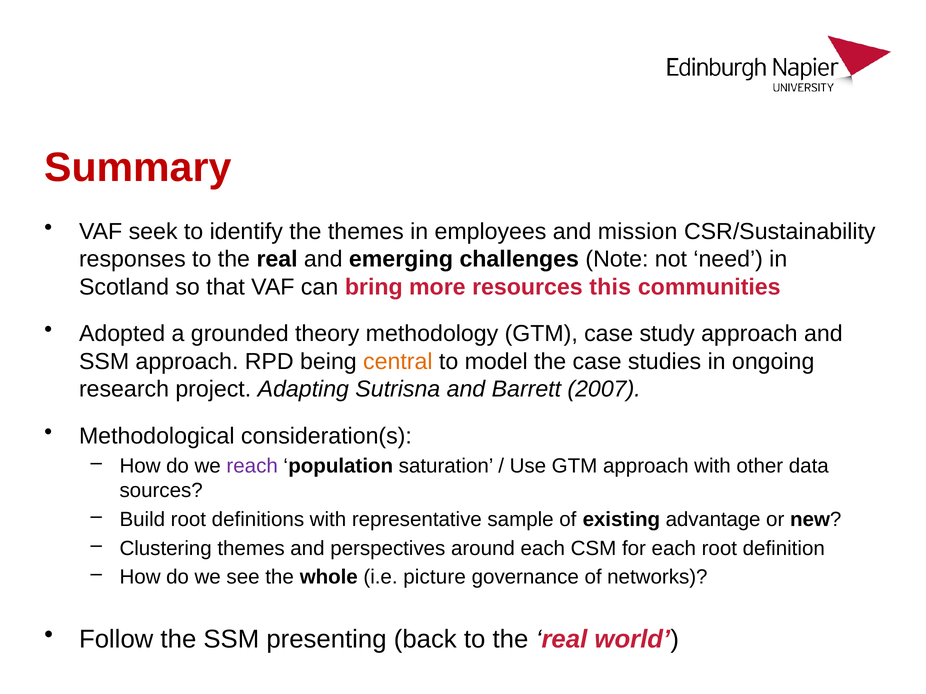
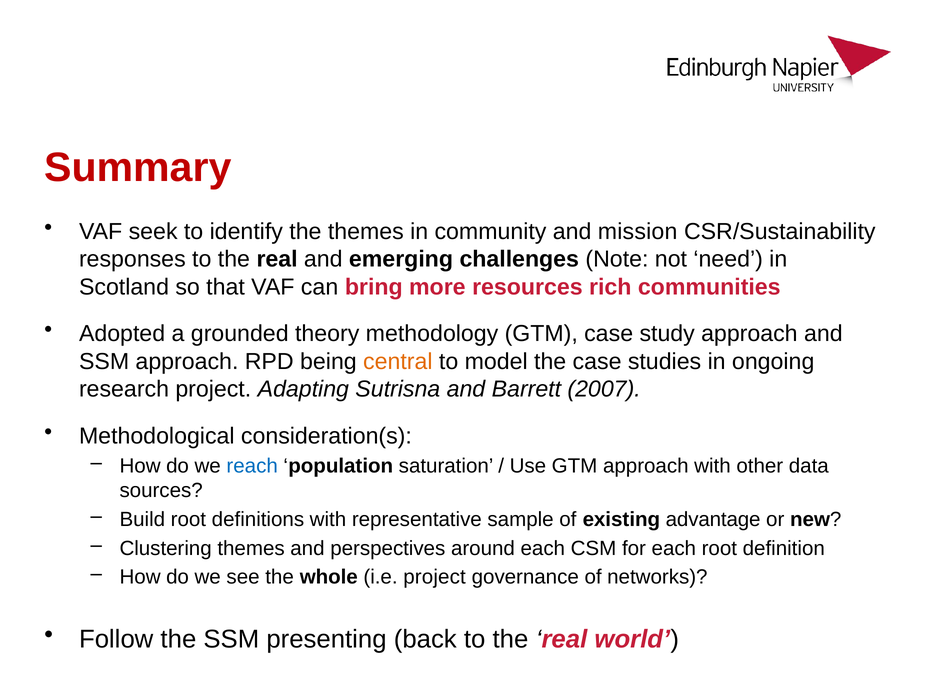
employees: employees -> community
this: this -> rich
reach colour: purple -> blue
i.e picture: picture -> project
